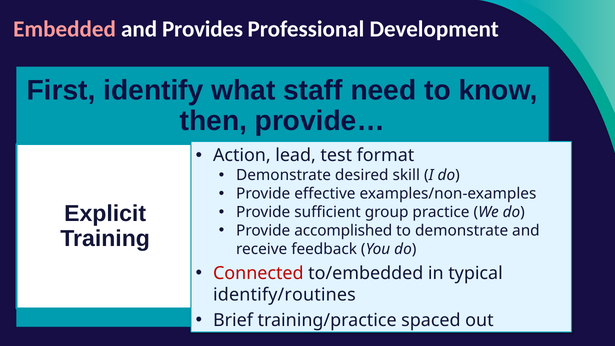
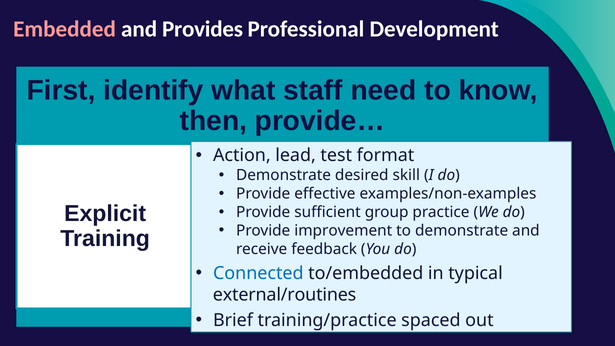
accomplished: accomplished -> improvement
Connected colour: red -> blue
identify/routines: identify/routines -> external/routines
